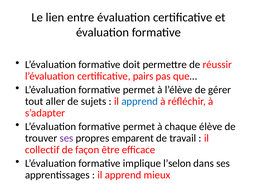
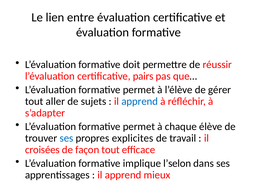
ses at (66, 138) colour: purple -> blue
emparent: emparent -> explicites
collectif: collectif -> croisées
façon être: être -> tout
